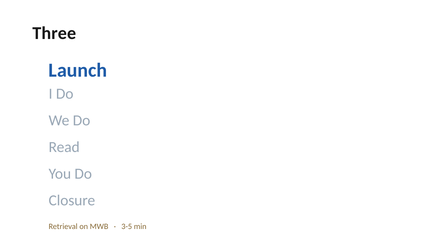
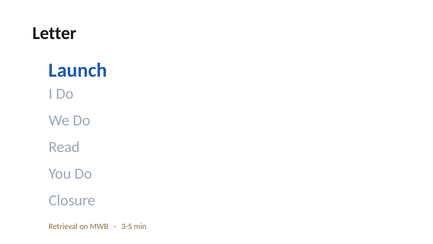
Three: Three -> Letter
